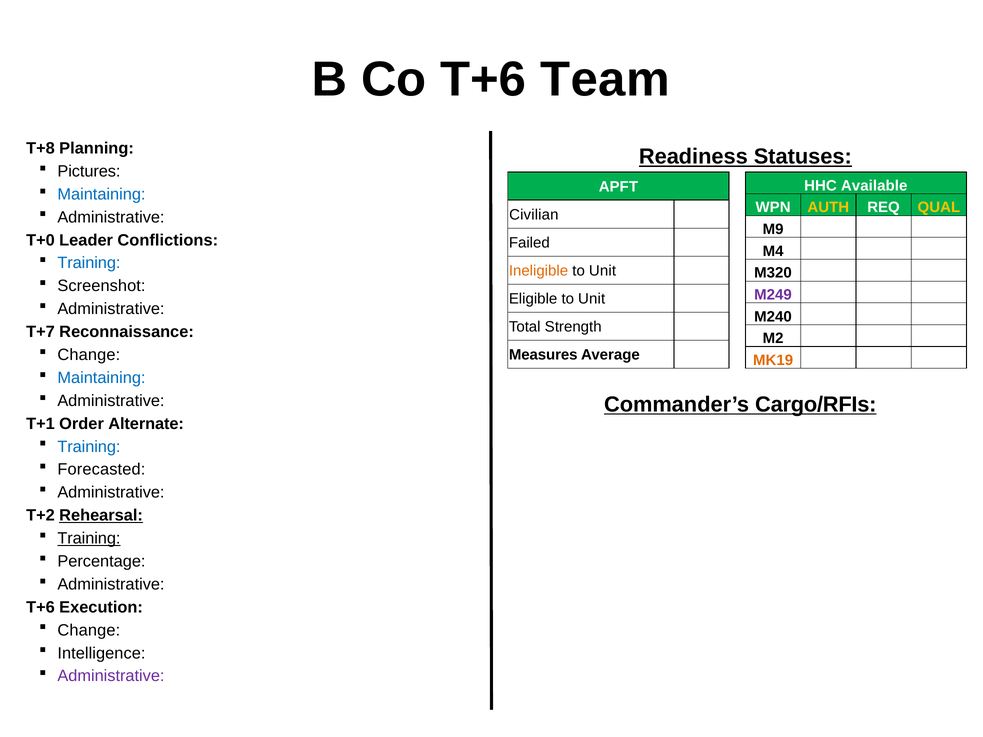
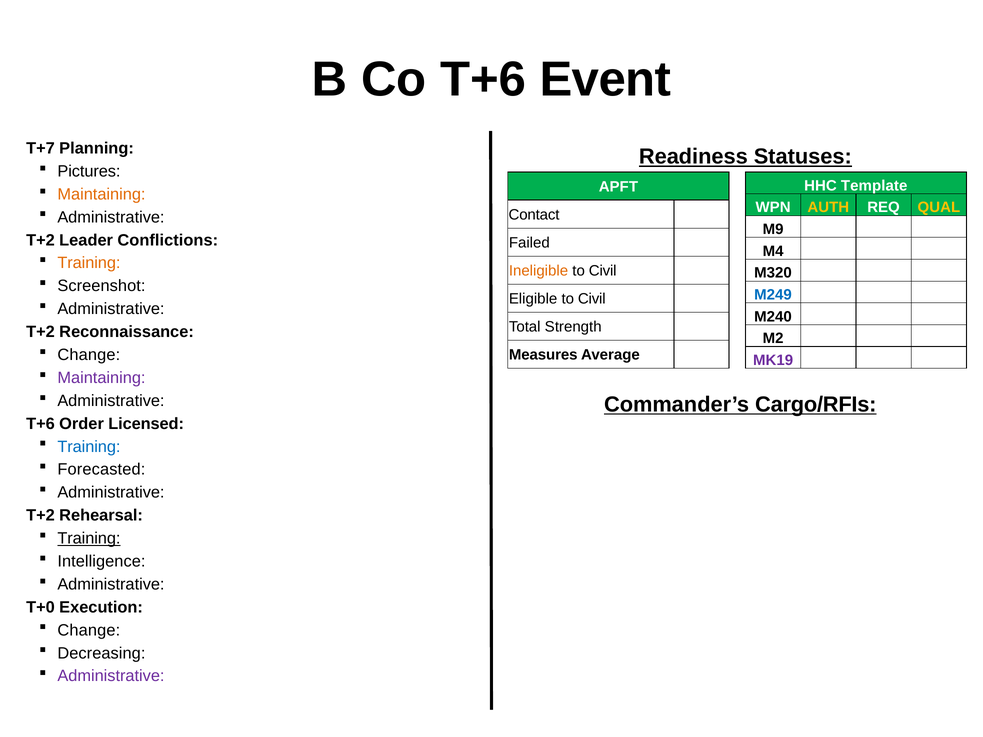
Team: Team -> Event
T+8: T+8 -> T+7
Available: Available -> Template
Maintaining at (101, 194) colour: blue -> orange
Civilian: Civilian -> Contact
T+0 at (41, 240): T+0 -> T+2
Training at (89, 263) colour: blue -> orange
Unit at (603, 271): Unit -> Civil
M249 colour: purple -> blue
Eligible to Unit: Unit -> Civil
T+7 at (41, 332): T+7 -> T+2
MK19 colour: orange -> purple
Maintaining at (101, 378) colour: blue -> purple
T+1 at (41, 424): T+1 -> T+6
Alternate: Alternate -> Licensed
Rehearsal underline: present -> none
Percentage: Percentage -> Intelligence
T+6 at (41, 607): T+6 -> T+0
Intelligence: Intelligence -> Decreasing
